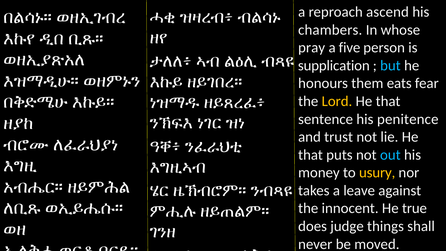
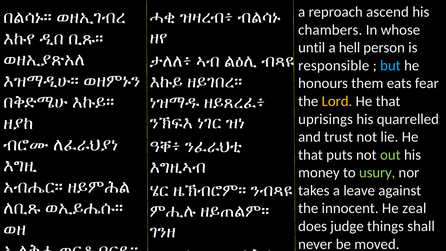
pray: pray -> until
five: five -> hell
supplication: supplication -> responsible
sentence: sentence -> uprisings
penitence: penitence -> quarrelled
out colour: light blue -> light green
usury colour: yellow -> light green
true: true -> zeal
